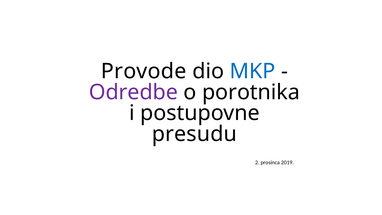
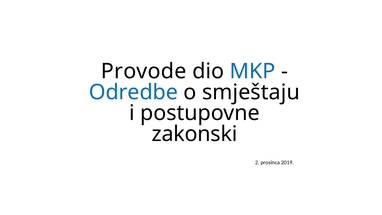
Odredbe colour: purple -> blue
porotnika: porotnika -> smještaju
presudu: presudu -> zakonski
